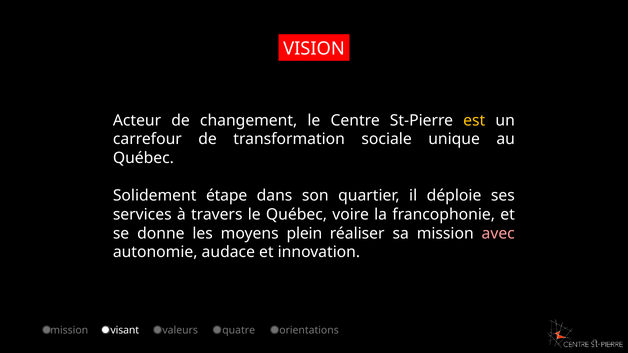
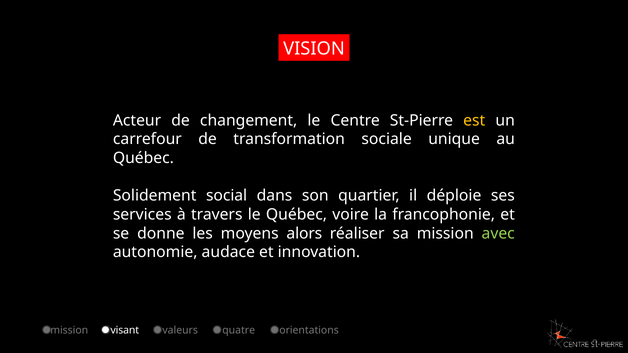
étape: étape -> social
plein: plein -> alors
avec colour: pink -> light green
